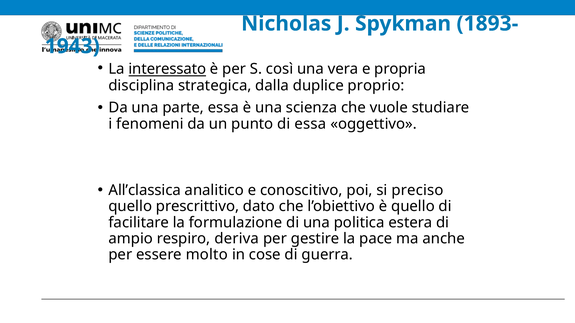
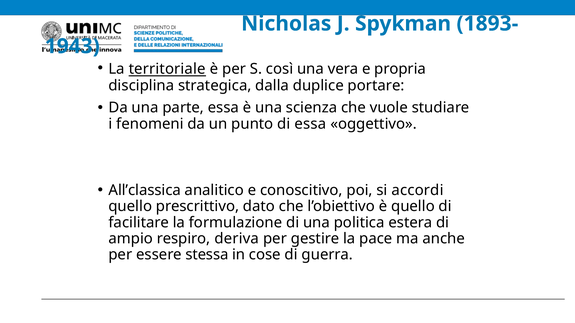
interessato: interessato -> territoriale
proprio: proprio -> portare
preciso: preciso -> accordi
molto: molto -> stessa
